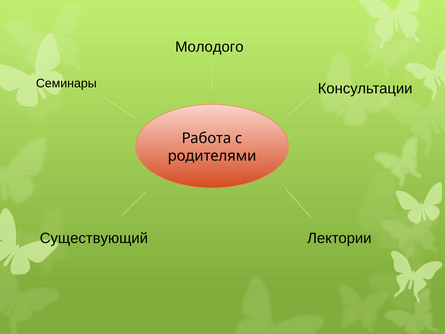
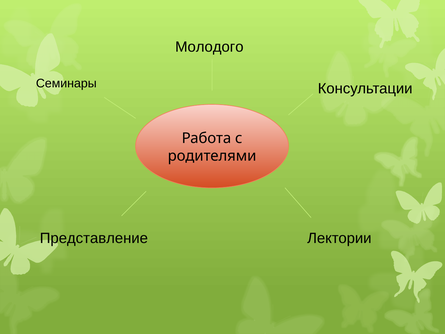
Существующий: Существующий -> Представление
